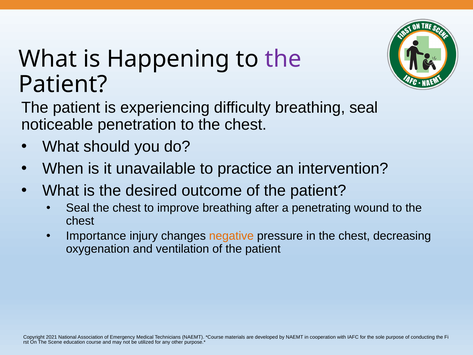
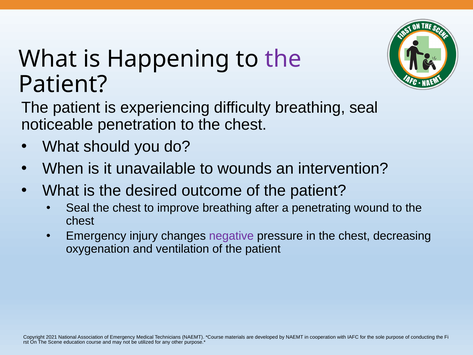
practice: practice -> wounds
Importance at (96, 236): Importance -> Emergency
negative colour: orange -> purple
